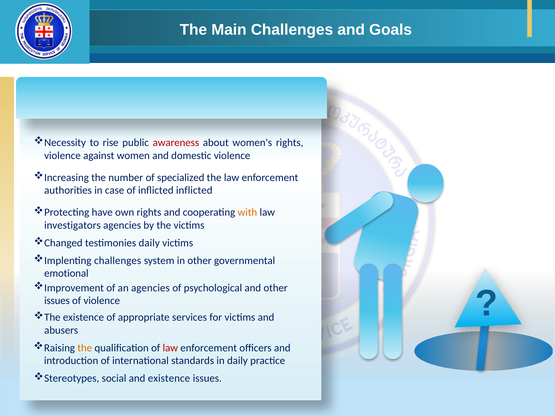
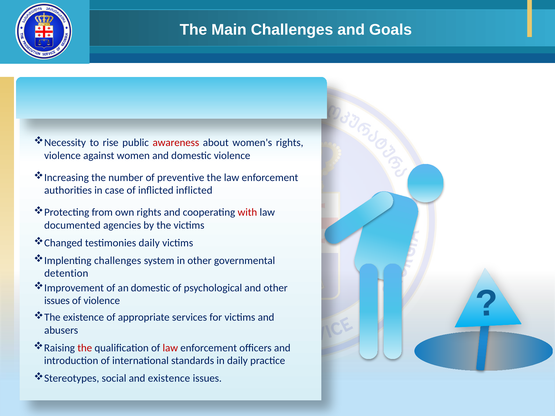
specialized: specialized -> preventive
have: have -> from
with colour: orange -> red
investigators: investigators -> documented
emotional: emotional -> detention
an agencies: agencies -> domestic
the at (85, 348) colour: orange -> red
